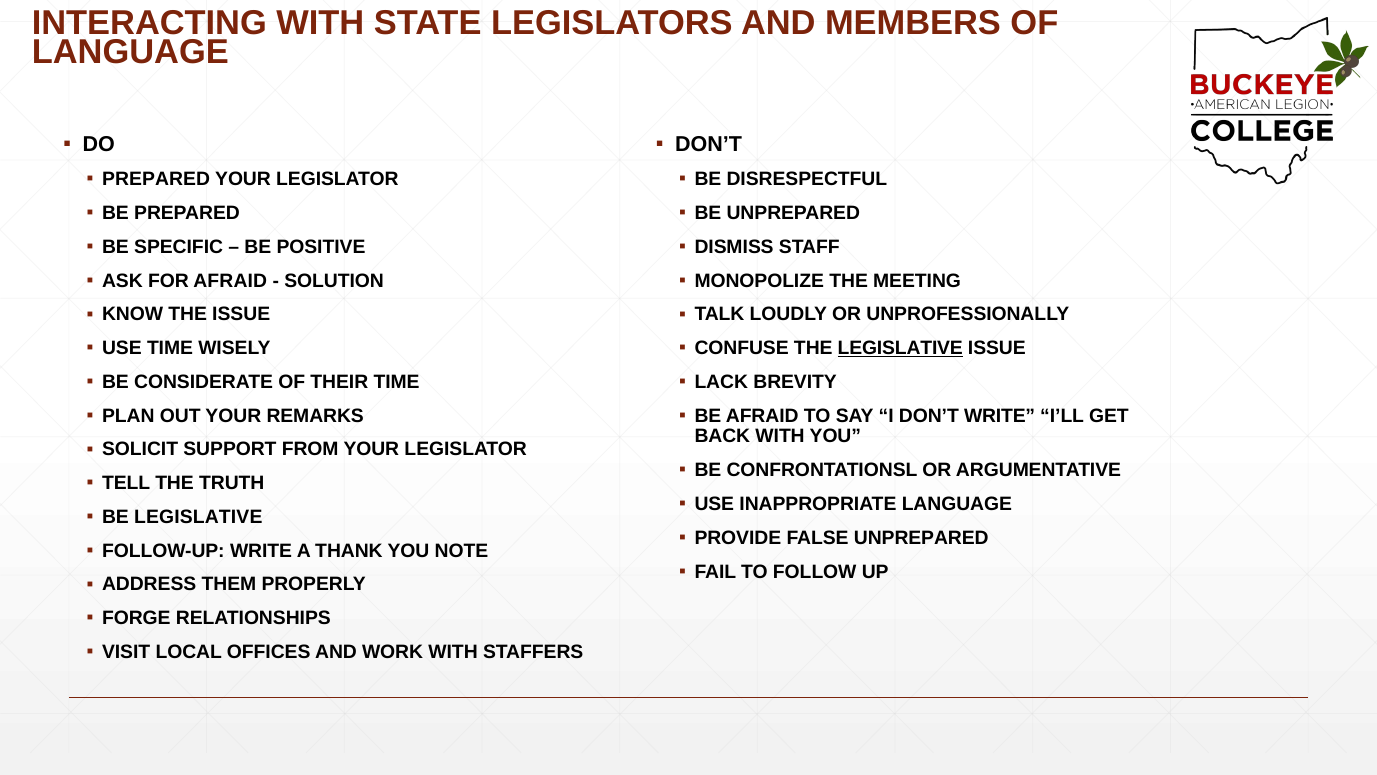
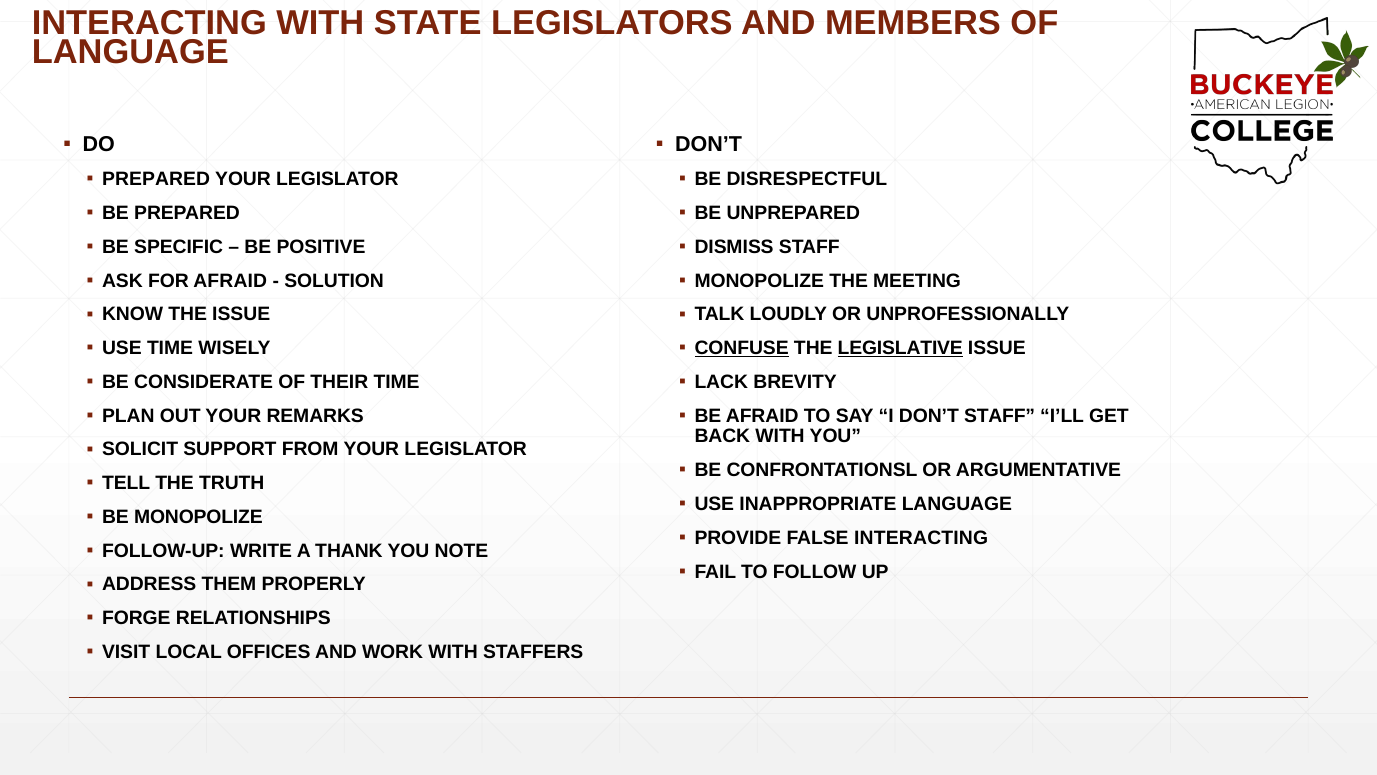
CONFUSE underline: none -> present
DON’T WRITE: WRITE -> STAFF
BE LEGISLATIVE: LEGISLATIVE -> MONOPOLIZE
FALSE UNPREPARED: UNPREPARED -> INTERACTING
